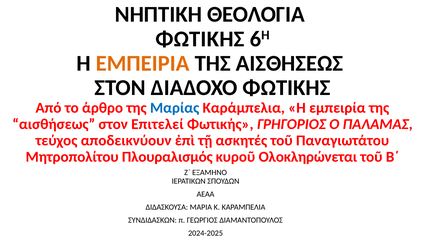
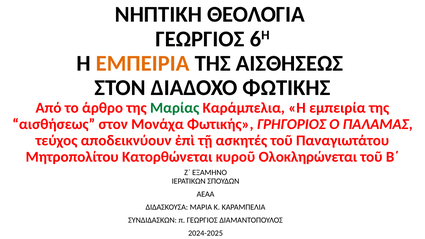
ΦΩΤΙΚΗΣ at (200, 39): ΦΩΤΙΚΗΣ -> ΓΕΩΡΓΙΟΣ
Μαρίας colour: blue -> green
Επιτελεί: Επιτελεί -> Μονάχα
Πλουραλισμός: Πλουραλισμός -> Κατορθώνεται
